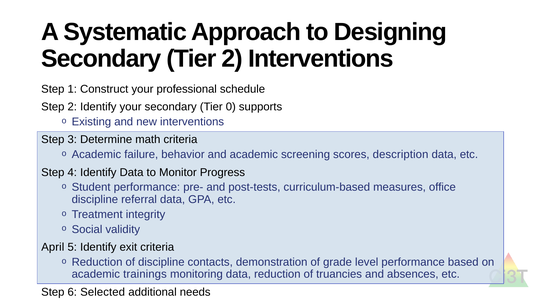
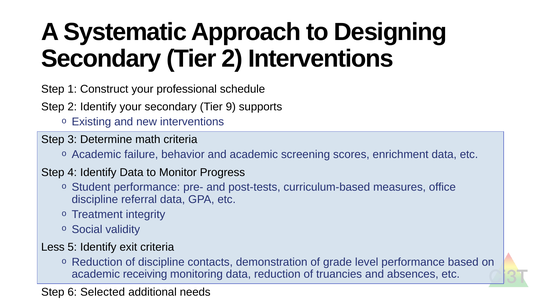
0: 0 -> 9
description: description -> enrichment
April: April -> Less
trainings: trainings -> receiving
